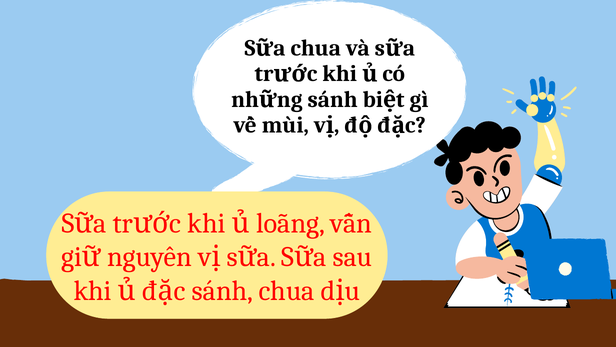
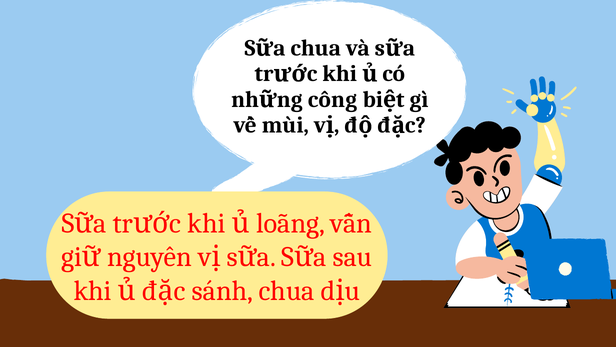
sánh at (333, 99): sánh -> công
